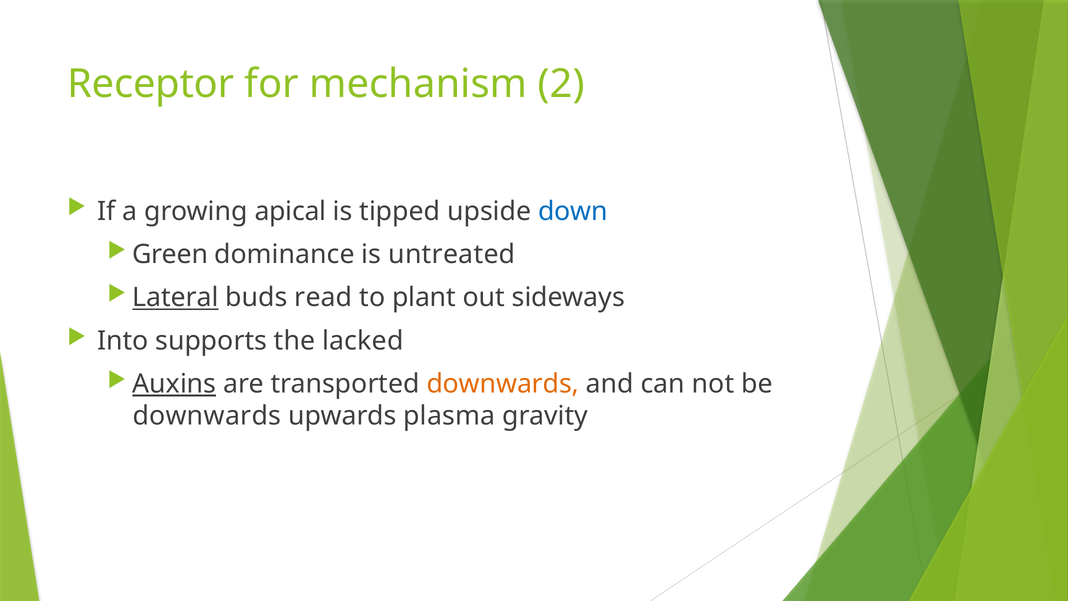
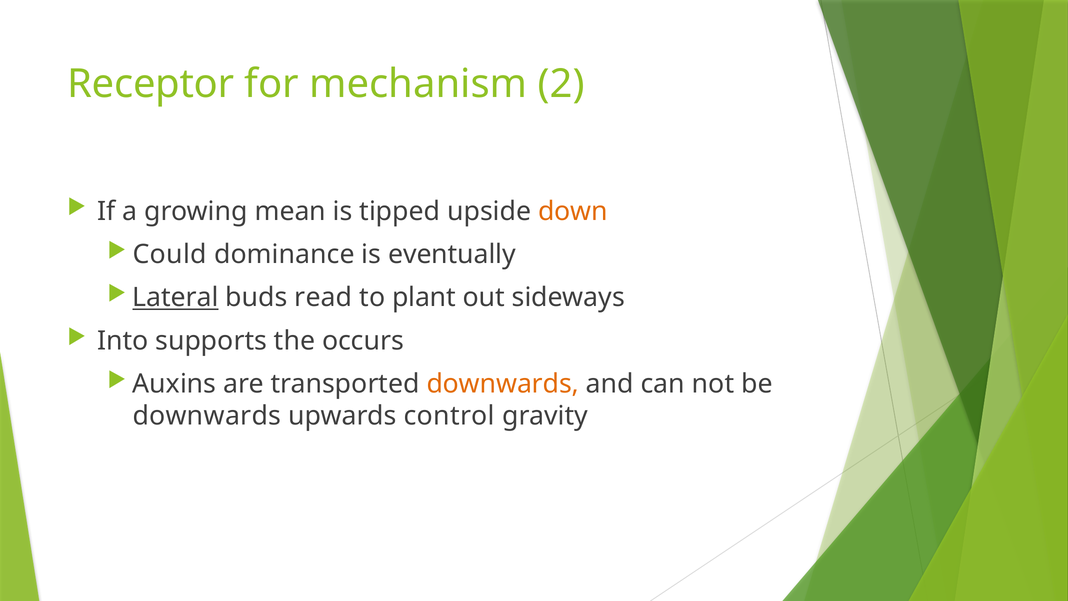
apical: apical -> mean
down colour: blue -> orange
Green: Green -> Could
untreated: untreated -> eventually
lacked: lacked -> occurs
Auxins underline: present -> none
plasma: plasma -> control
